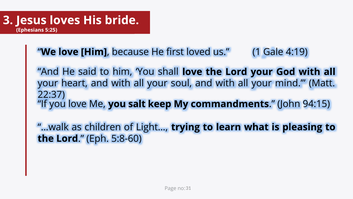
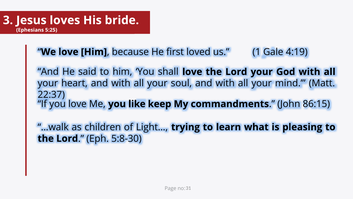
salt: salt -> like
94:15: 94:15 -> 86:15
5:8-60: 5:8-60 -> 5:8-30
